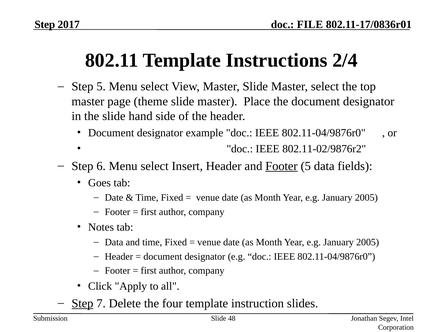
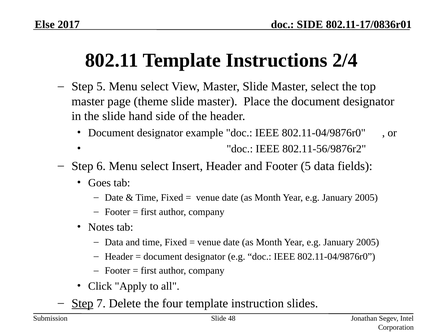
Step at (45, 25): Step -> Else
doc FILE: FILE -> SIDE
802.11-02/9876r2: 802.11-02/9876r2 -> 802.11-56/9876r2
Footer at (281, 166) underline: present -> none
